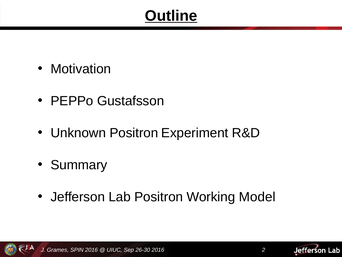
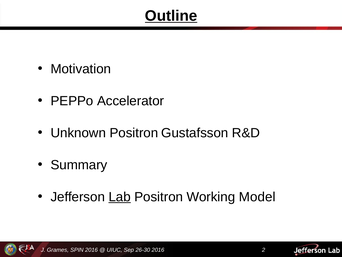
Gustafsson: Gustafsson -> Accelerator
Experiment: Experiment -> Gustafsson
Lab underline: none -> present
